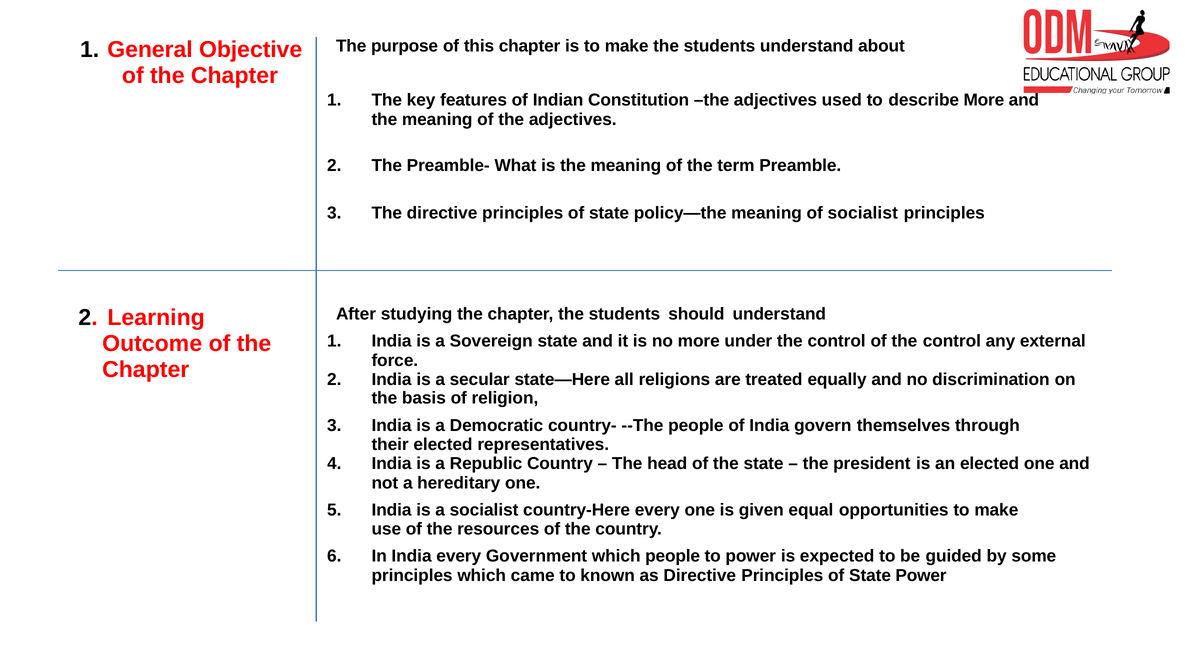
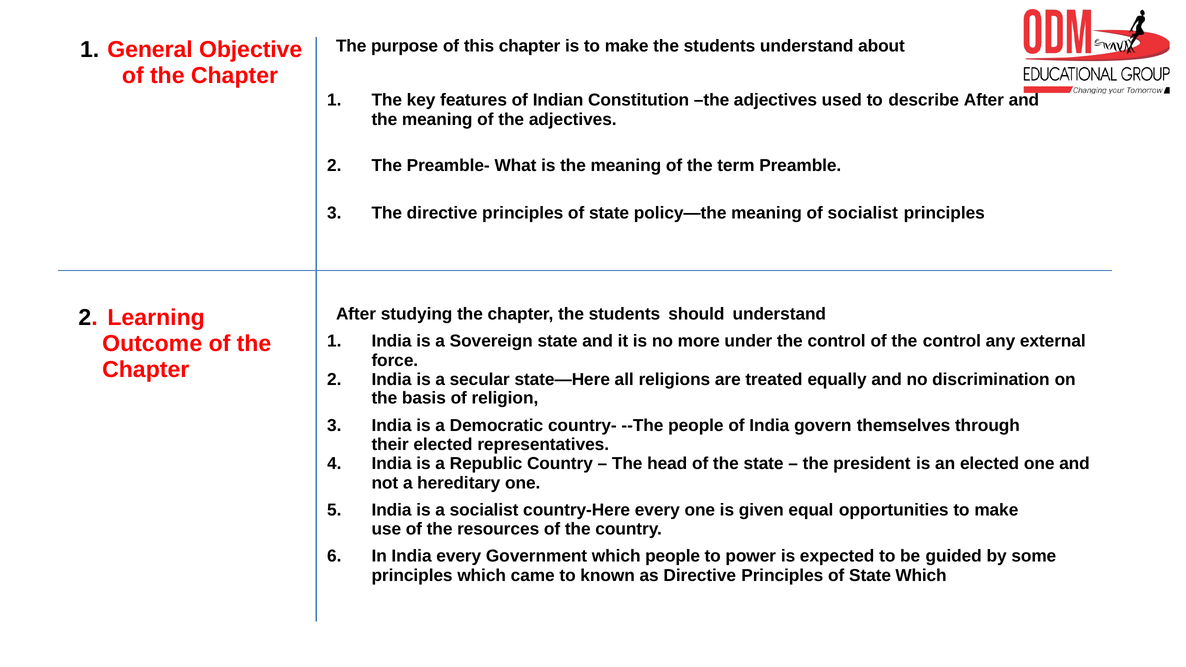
describe More: More -> After
State Power: Power -> Which
